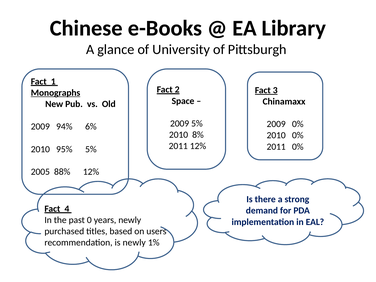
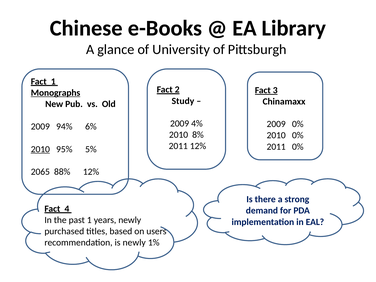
Space: Space -> Study
2009 5%: 5% -> 4%
2010 at (40, 149) underline: none -> present
2005: 2005 -> 2065
past 0: 0 -> 1
